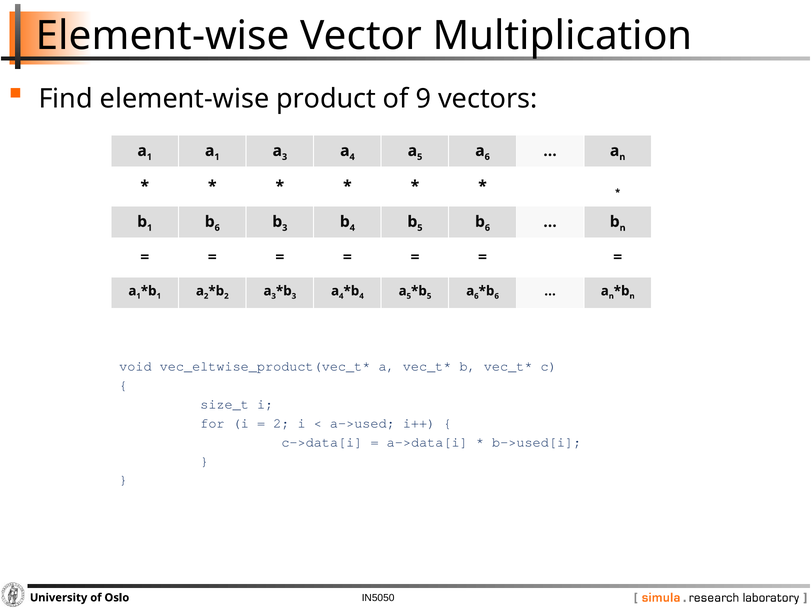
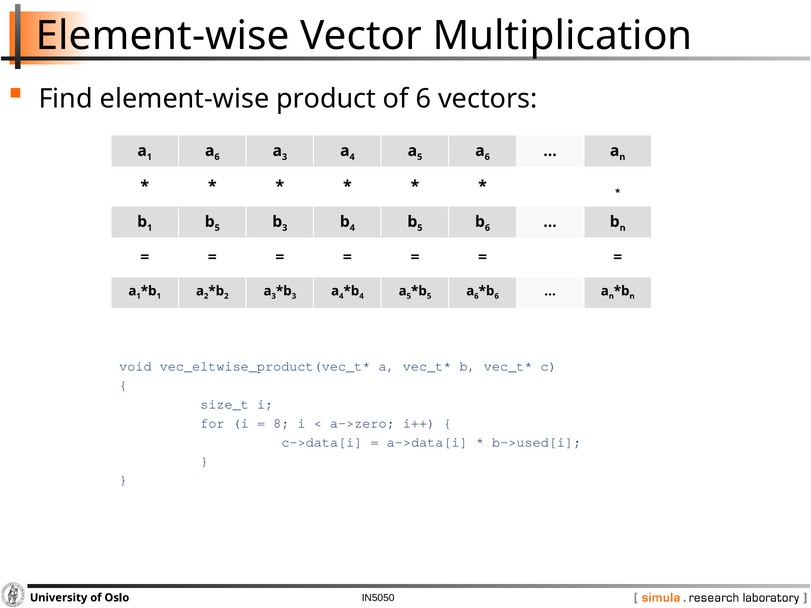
of 9: 9 -> 6
1 at (217, 157): 1 -> 6
6 at (217, 228): 6 -> 5
2 at (281, 423): 2 -> 8
a->used: a->used -> a->zero
